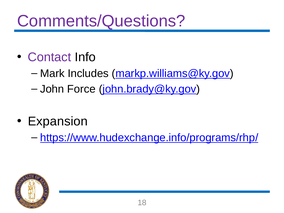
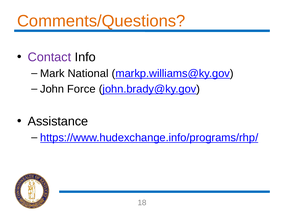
Comments/Questions colour: purple -> orange
Includes: Includes -> National
Expansion: Expansion -> Assistance
